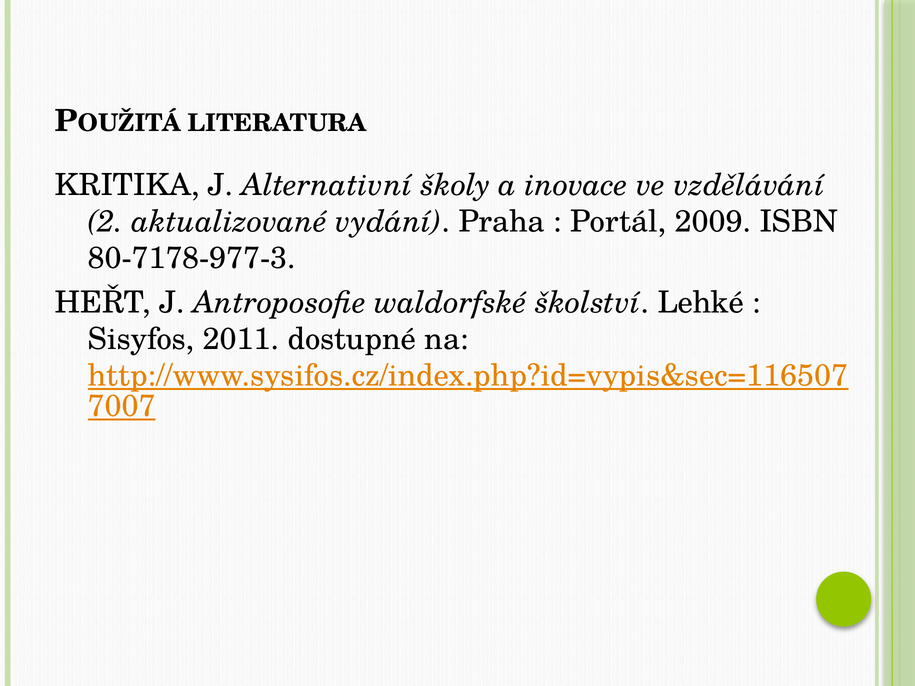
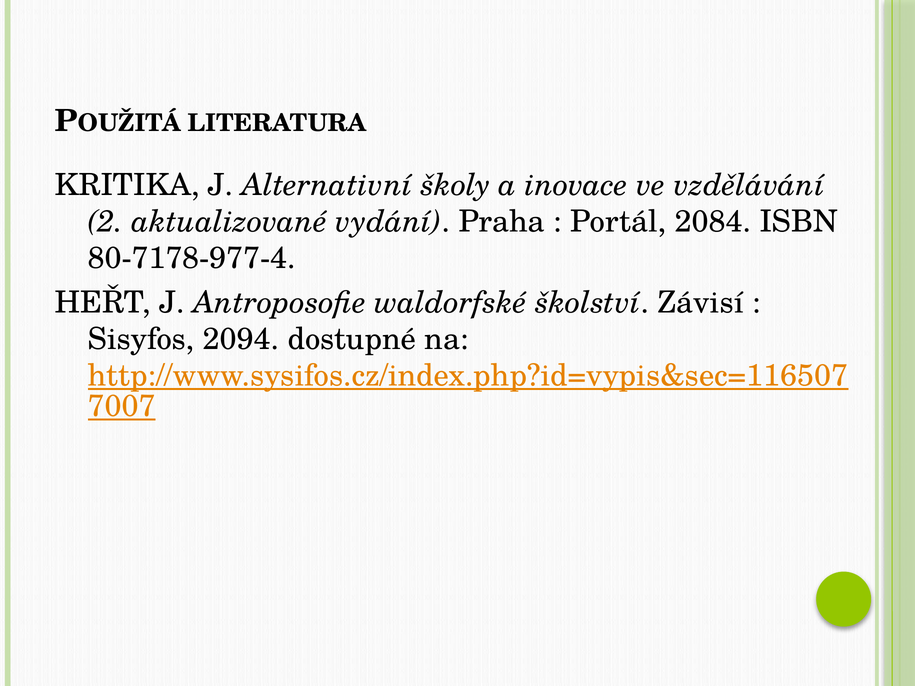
2009: 2009 -> 2084
80-7178-977-3: 80-7178-977-3 -> 80-7178-977-4
Lehké: Lehké -> Závisí
2011: 2011 -> 2094
